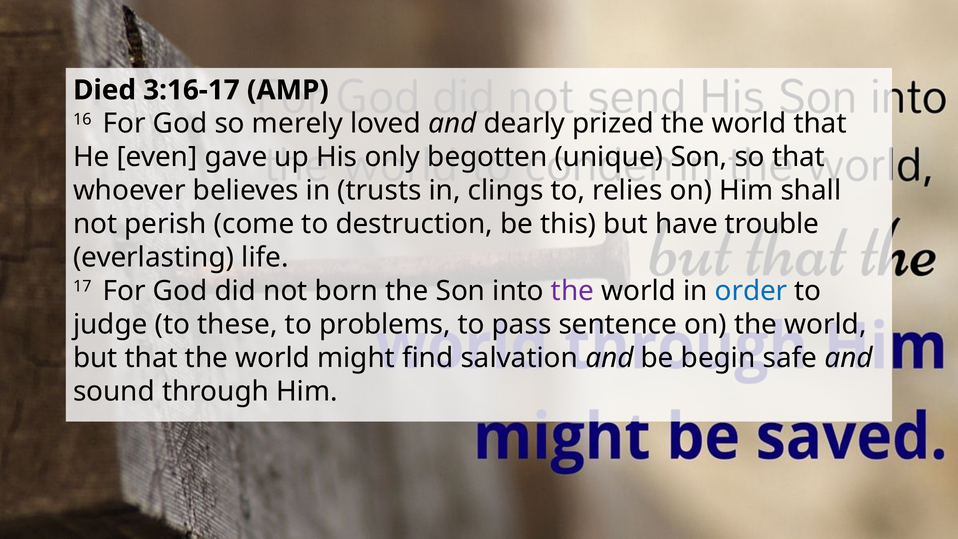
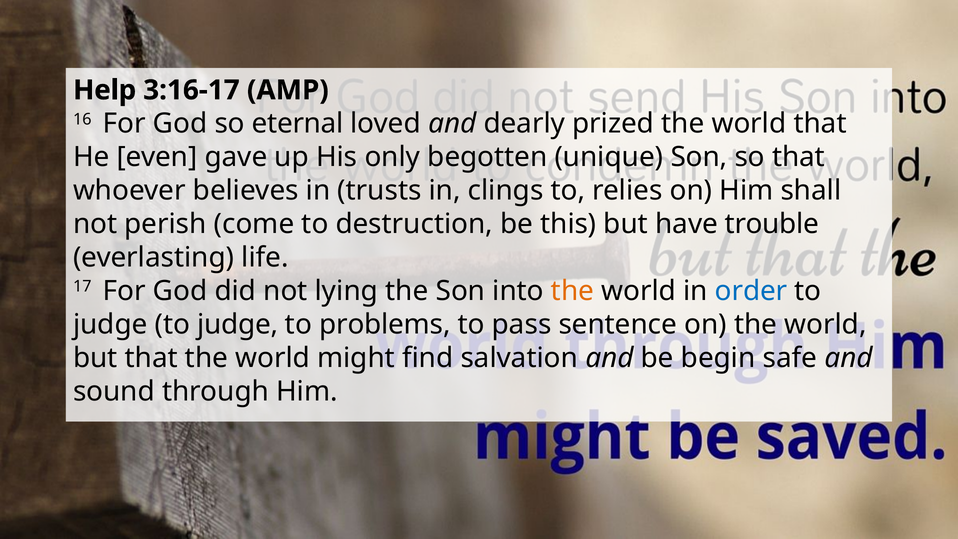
Died: Died -> Help
merely: merely -> eternal
born: born -> lying
the at (573, 291) colour: purple -> orange
judge to these: these -> judge
